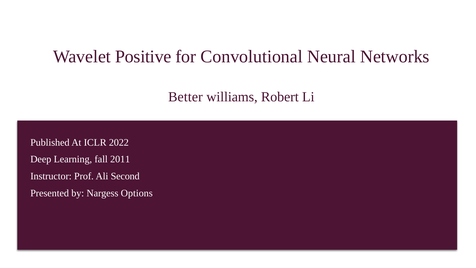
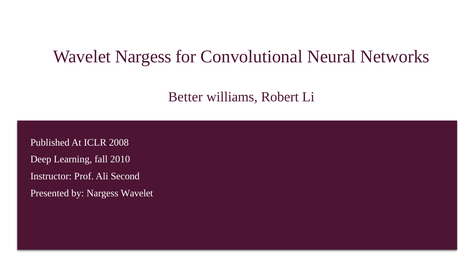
Wavelet Positive: Positive -> Nargess
2022: 2022 -> 2008
2011: 2011 -> 2010
Nargess Options: Options -> Wavelet
